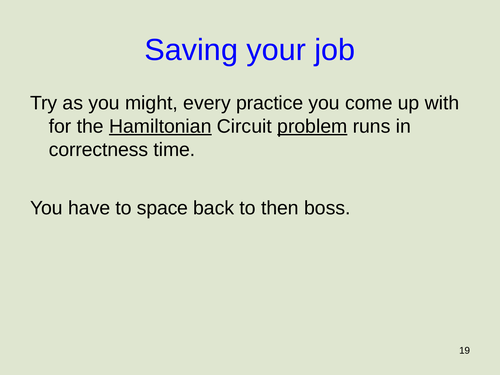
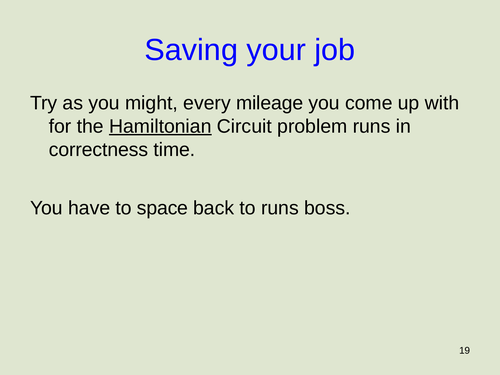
practice: practice -> mileage
problem underline: present -> none
to then: then -> runs
